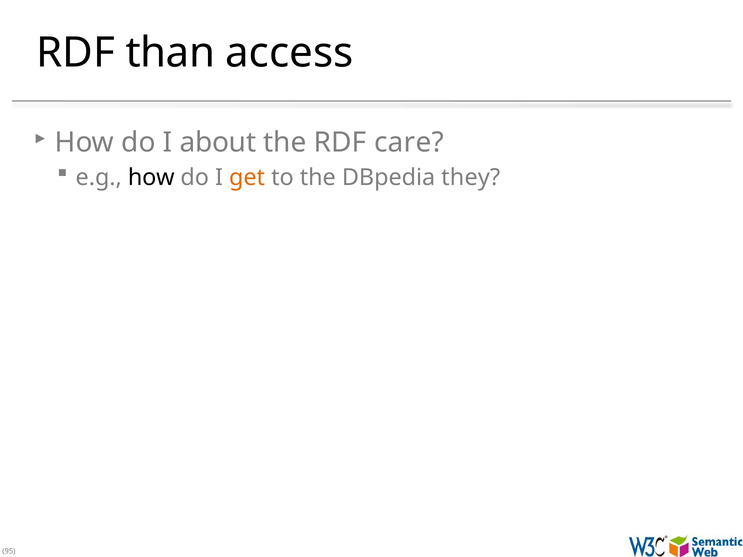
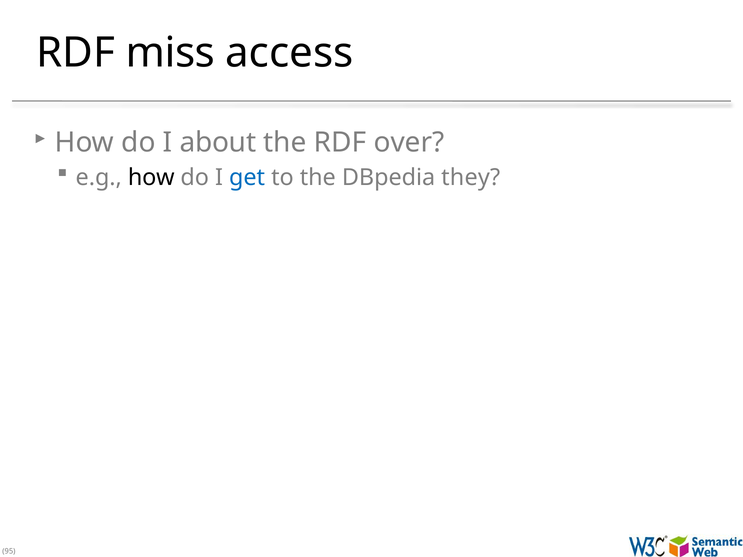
than: than -> miss
care: care -> over
get colour: orange -> blue
